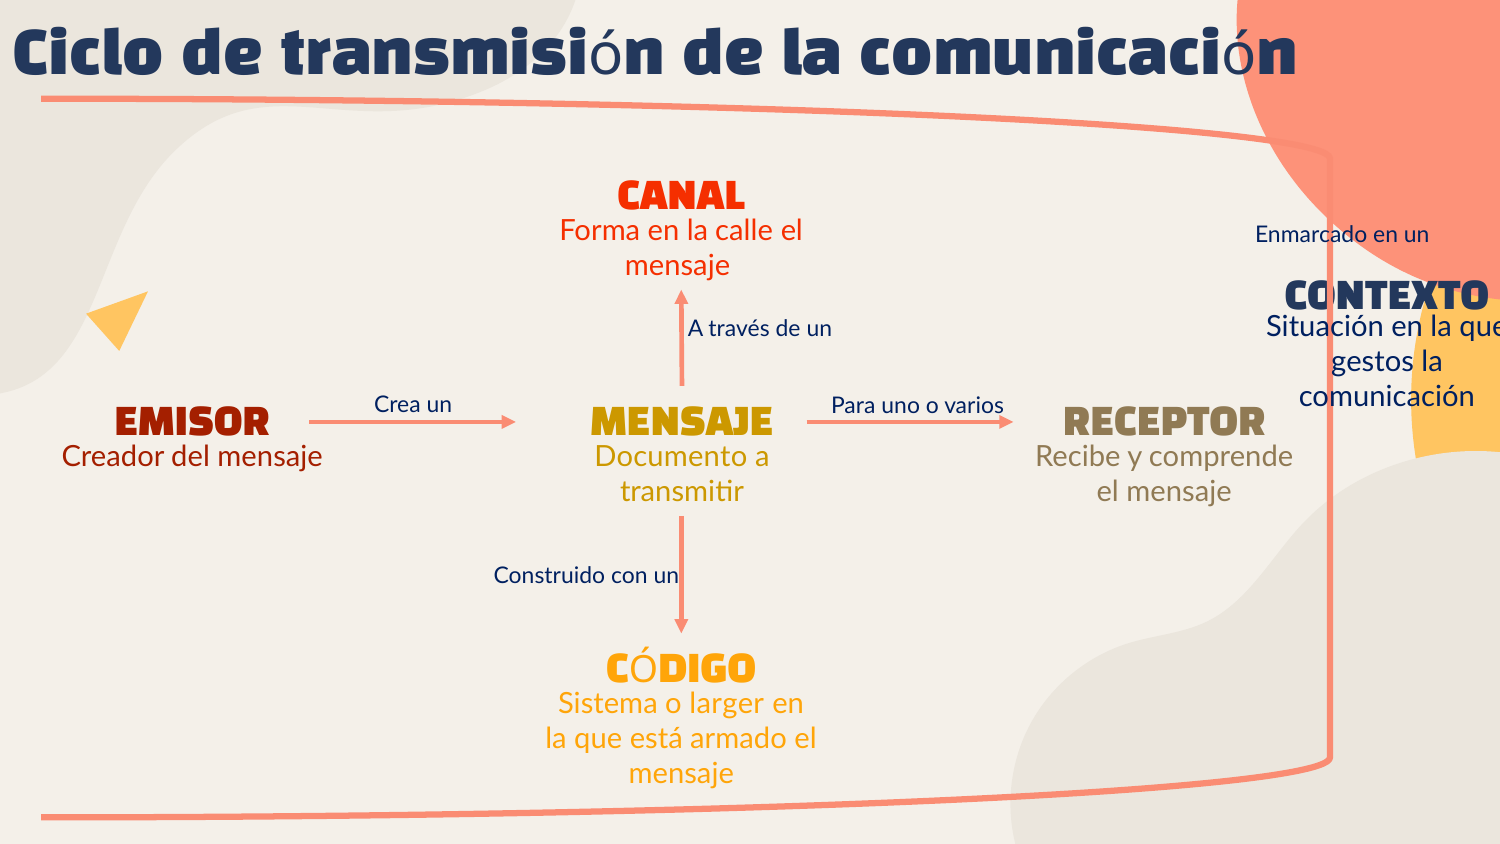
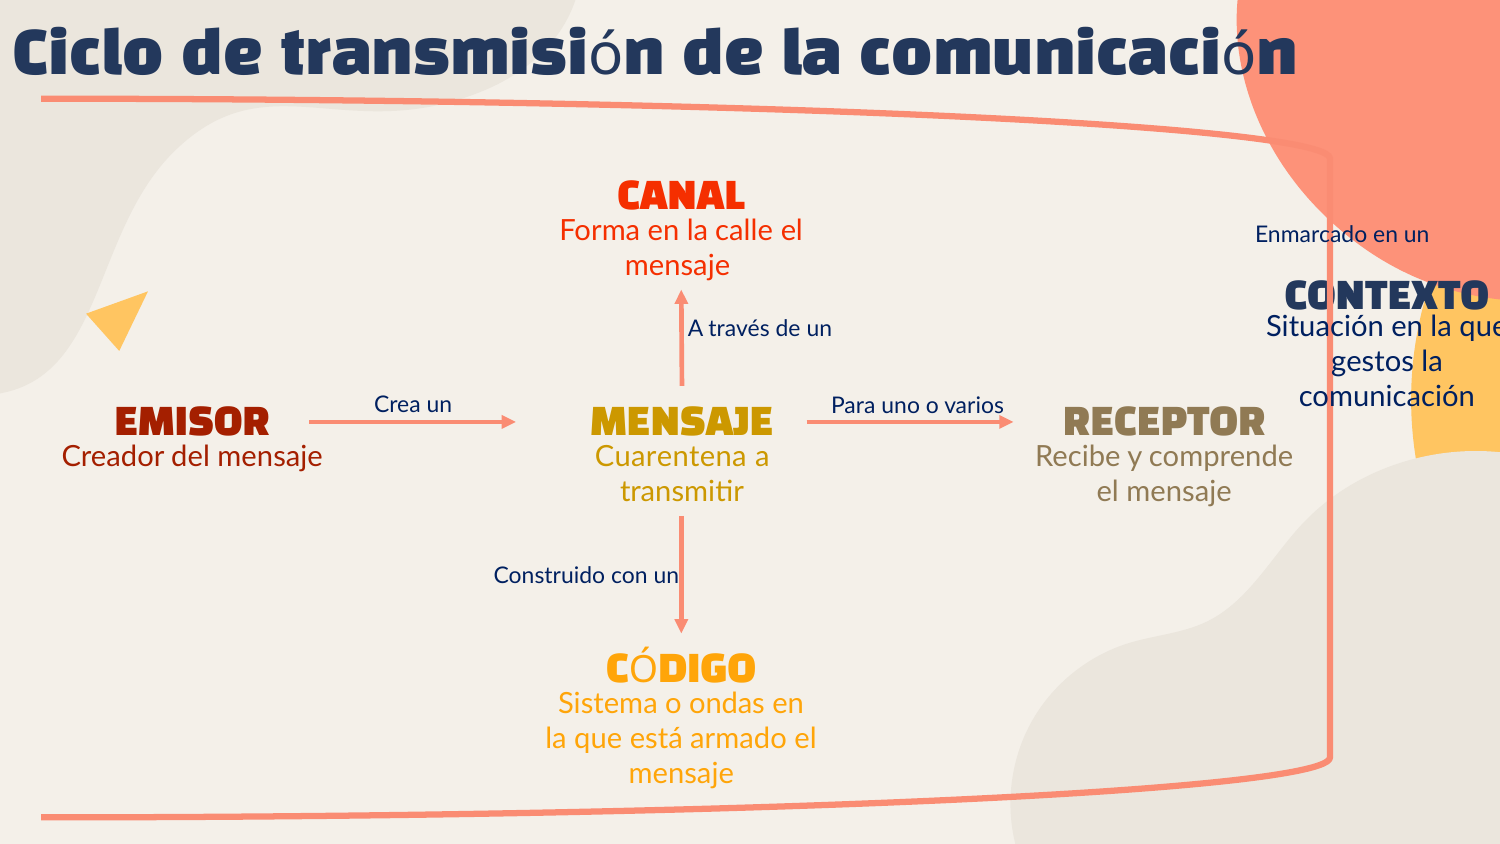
Documento: Documento -> Cuarentena
larger: larger -> ondas
